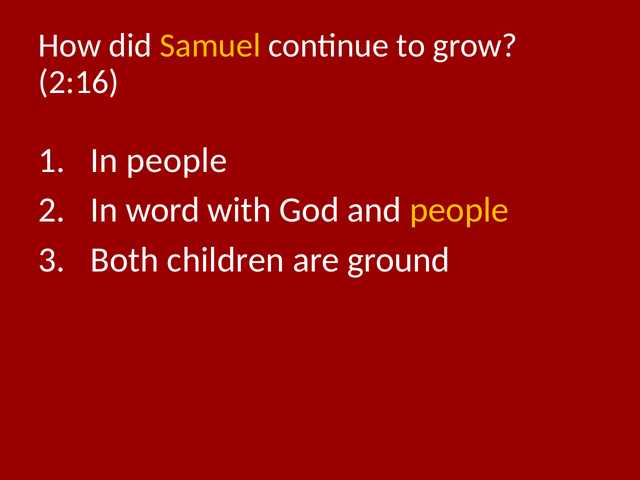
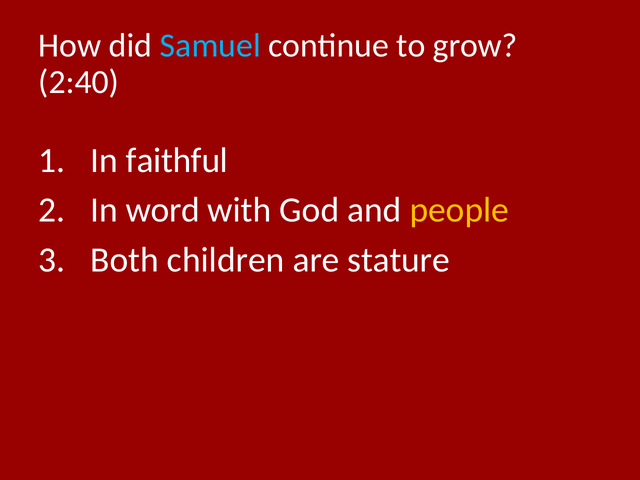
Samuel colour: yellow -> light blue
2:16: 2:16 -> 2:40
In people: people -> faithful
ground: ground -> stature
